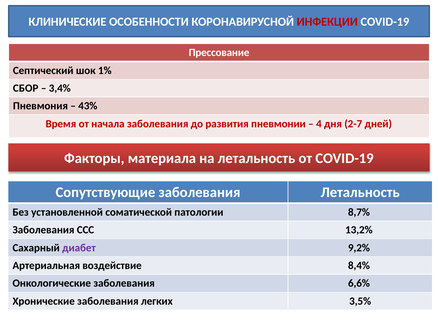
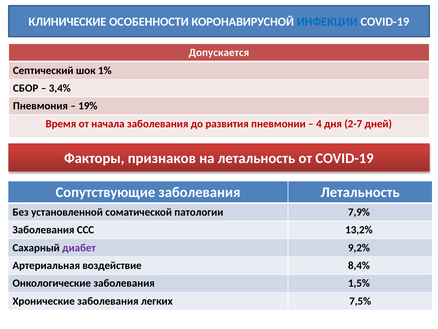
ИНФЕКЦИИ colour: red -> blue
Прессование: Прессование -> Допускается
43%: 43% -> 19%
материала: материала -> признаков
8,7%: 8,7% -> 7,9%
6,6%: 6,6% -> 1,5%
3,5%: 3,5% -> 7,5%
